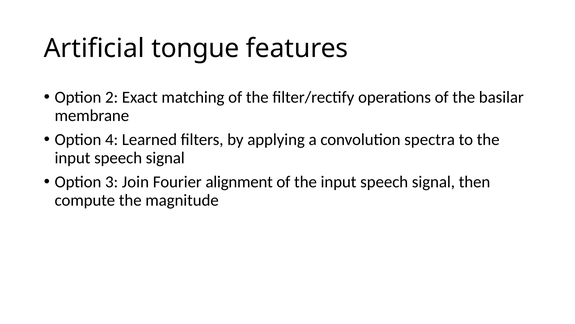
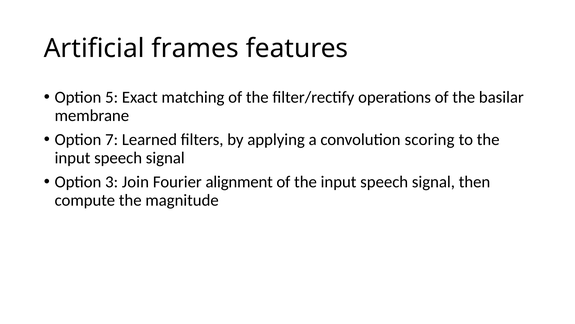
tongue: tongue -> frames
2: 2 -> 5
4: 4 -> 7
spectra: spectra -> scoring
